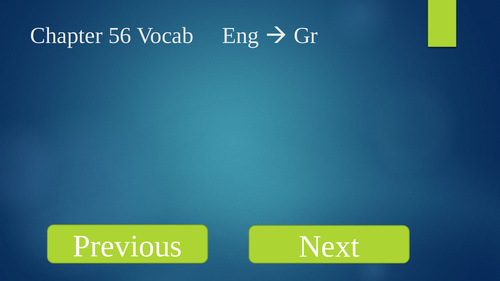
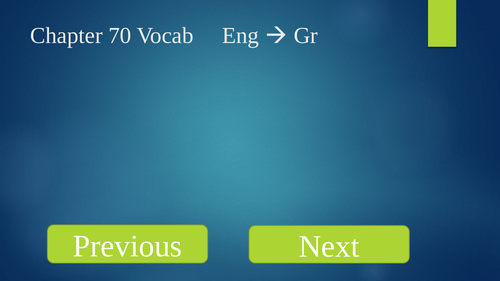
56: 56 -> 70
